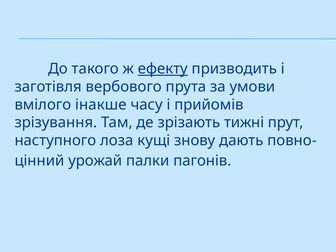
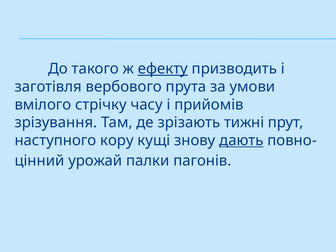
інакше: інакше -> стрічку
лоза: лоза -> кору
дають underline: none -> present
